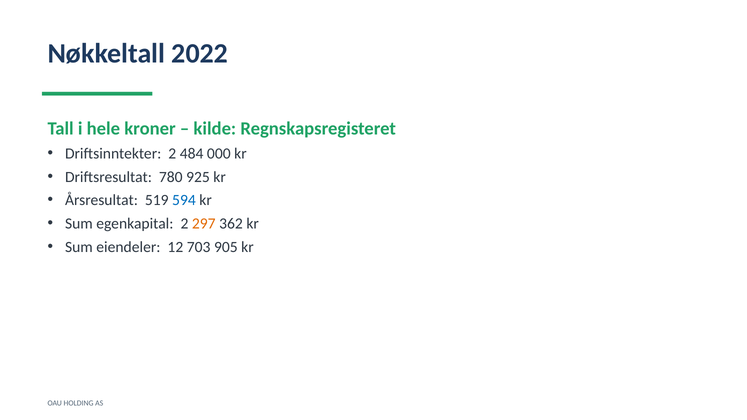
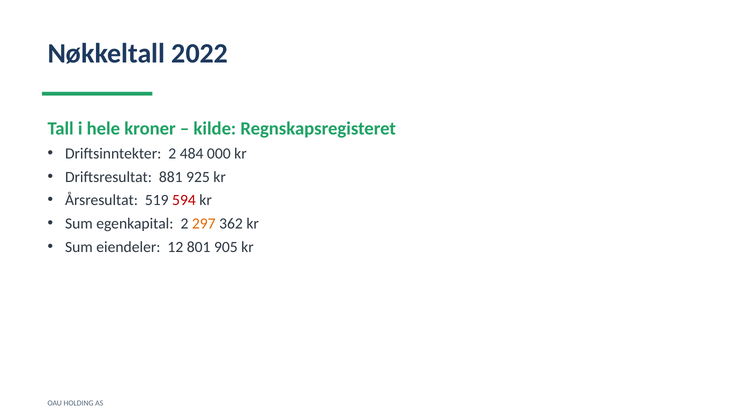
780: 780 -> 881
594 colour: blue -> red
703: 703 -> 801
